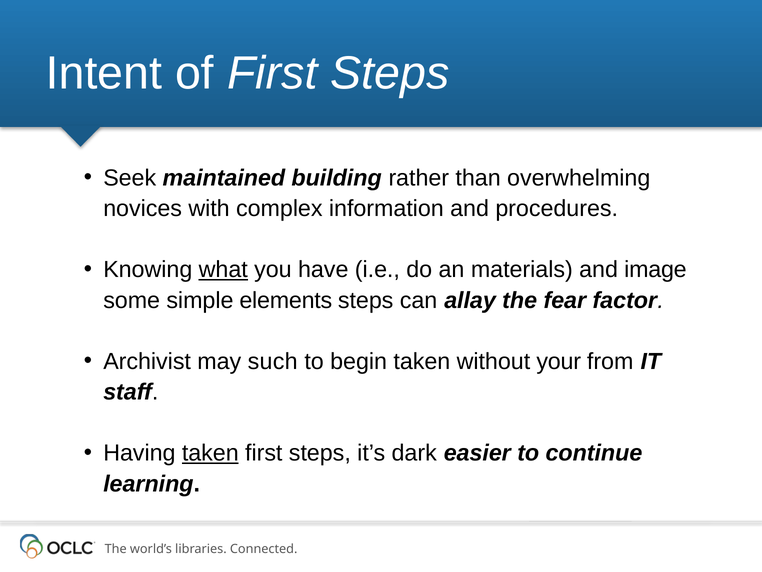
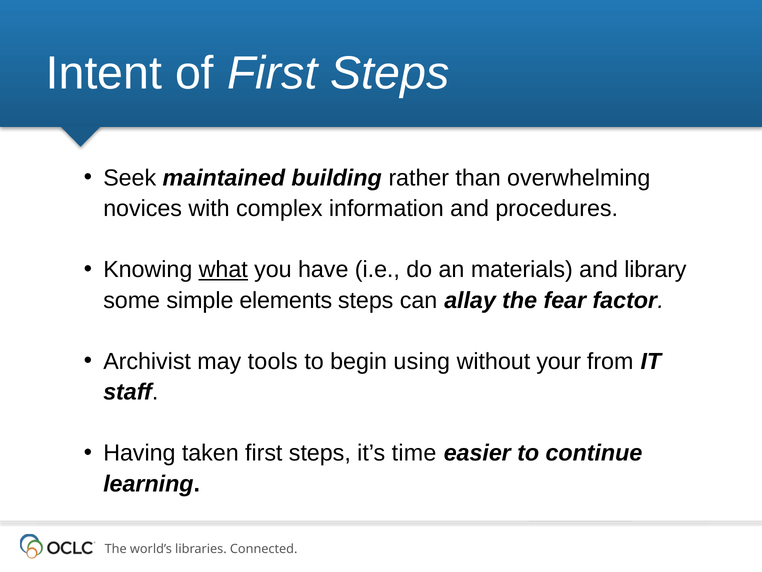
image: image -> library
such: such -> tools
begin taken: taken -> using
taken at (210, 453) underline: present -> none
dark: dark -> time
